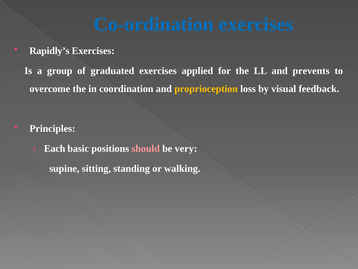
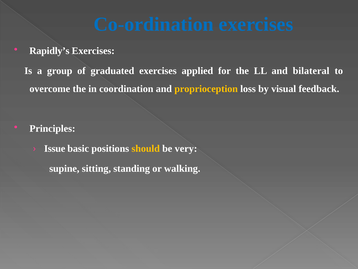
prevents: prevents -> bilateral
Each: Each -> Issue
should colour: pink -> yellow
